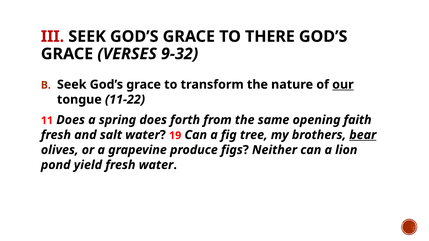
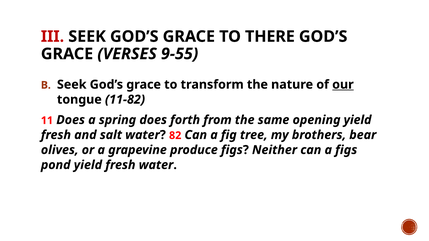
9-32: 9-32 -> 9-55
11-22: 11-22 -> 11-82
opening faith: faith -> yield
19: 19 -> 82
bear underline: present -> none
a lion: lion -> figs
